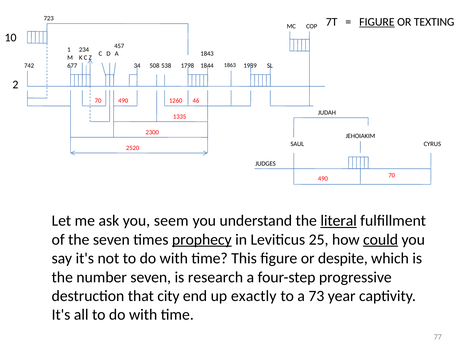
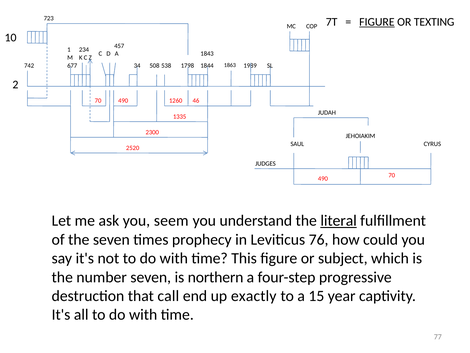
prophecy underline: present -> none
25: 25 -> 76
could underline: present -> none
despite: despite -> subject
research: research -> northern
city: city -> call
73: 73 -> 15
